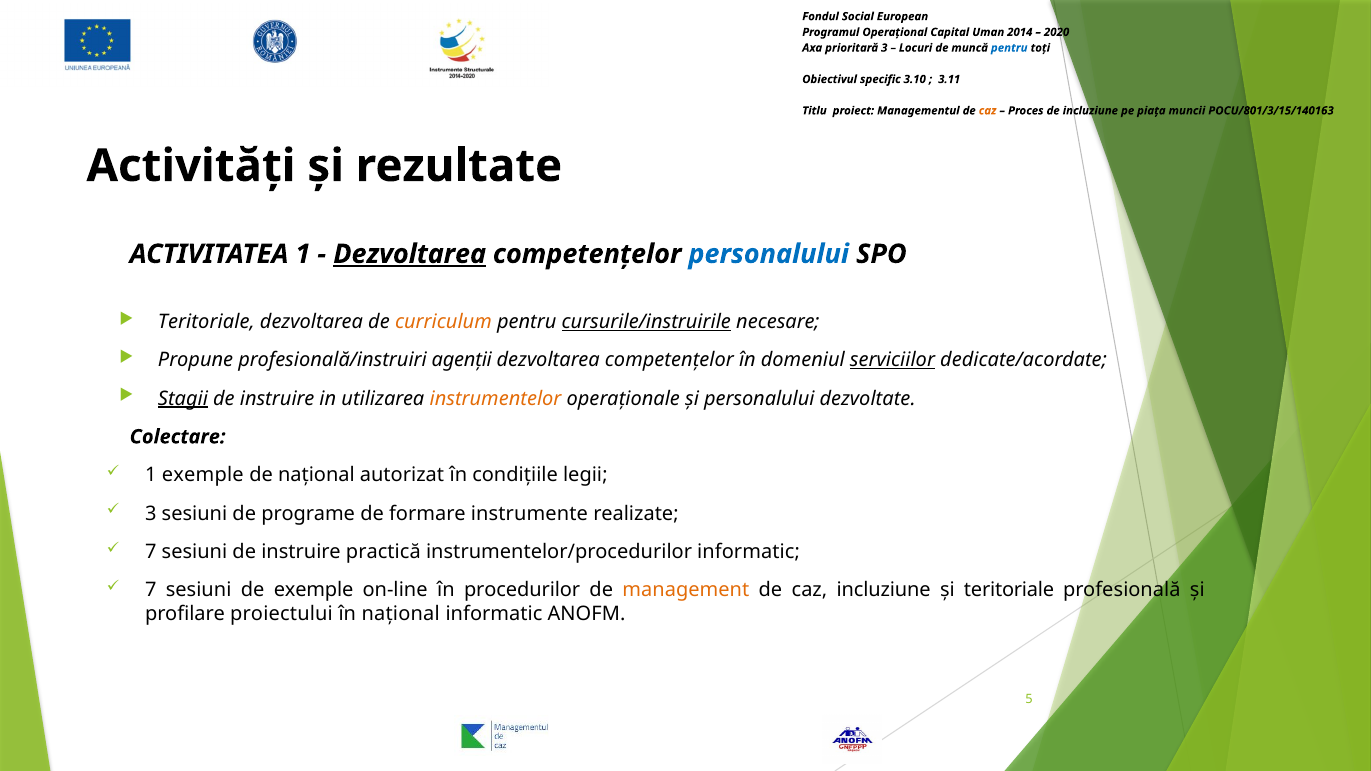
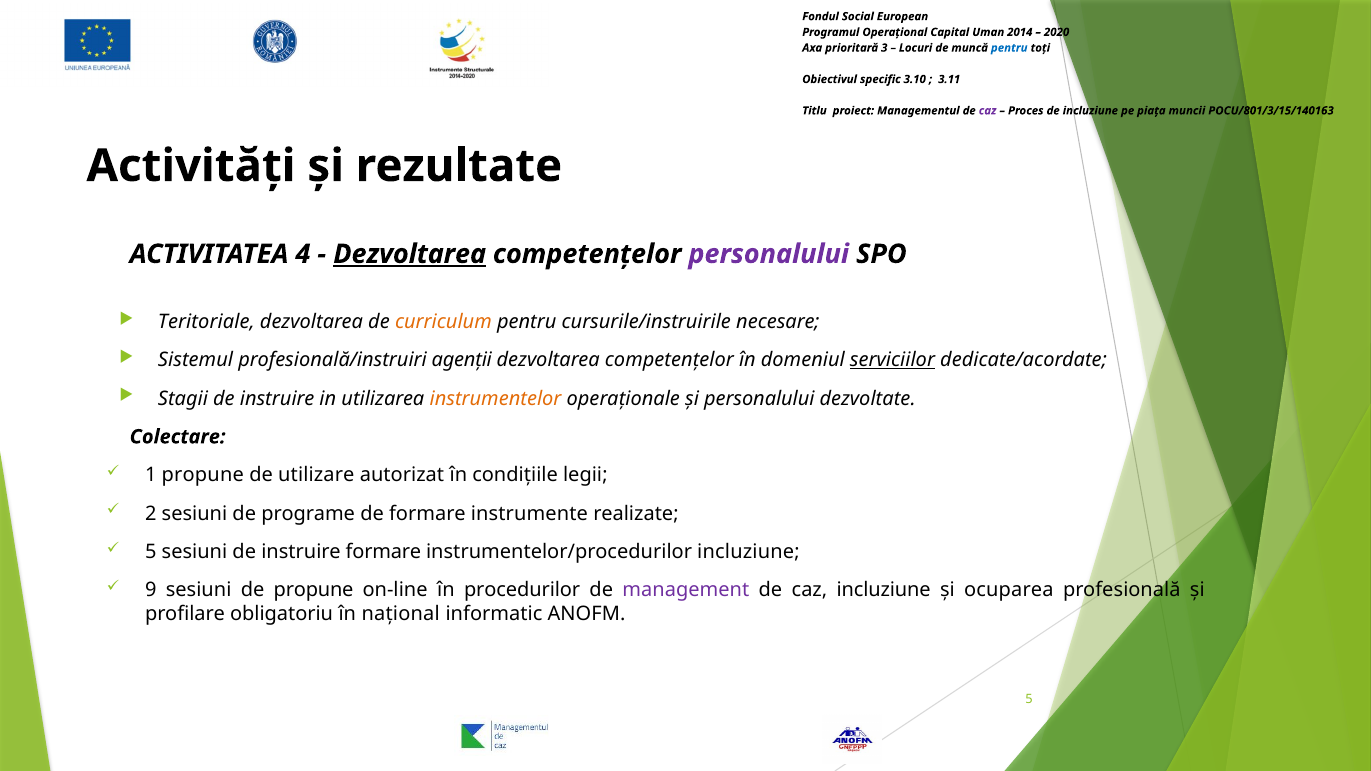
caz at (988, 111) colour: orange -> purple
ACTIVITATEA 1: 1 -> 4
personalului at (769, 254) colour: blue -> purple
cursurile/instruirile underline: present -> none
Propune: Propune -> Sistemul
Stagii underline: present -> none
1 exemple: exemple -> propune
de național: național -> utilizare
3 at (151, 514): 3 -> 2
7 at (151, 552): 7 -> 5
instruire practică: practică -> formare
instrumentelor/procedurilor informatic: informatic -> incluziune
7 at (151, 590): 7 -> 9
de exemple: exemple -> propune
management colour: orange -> purple
și teritoriale: teritoriale -> ocuparea
proiectului: proiectului -> obligatoriu
